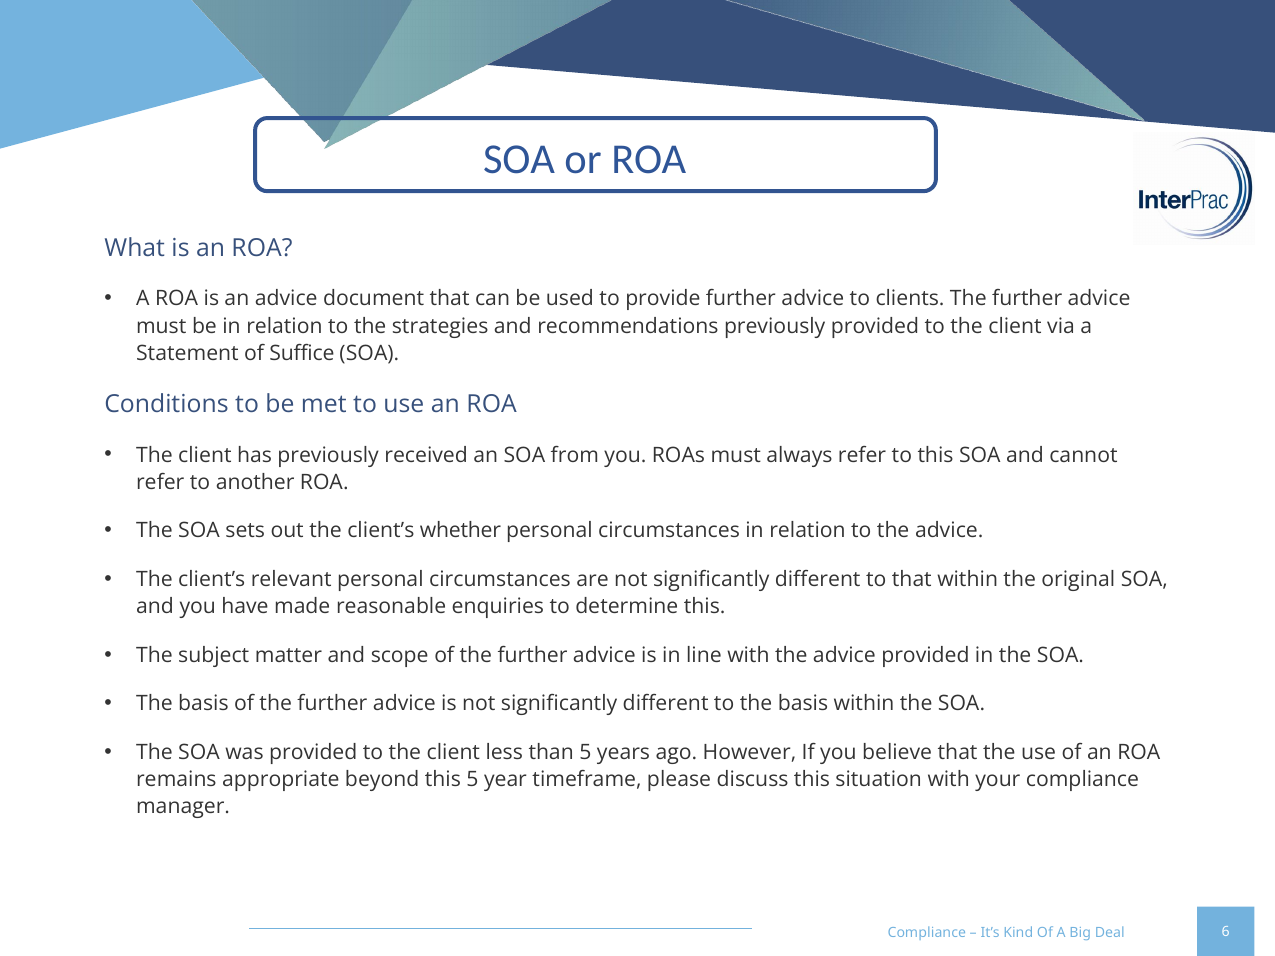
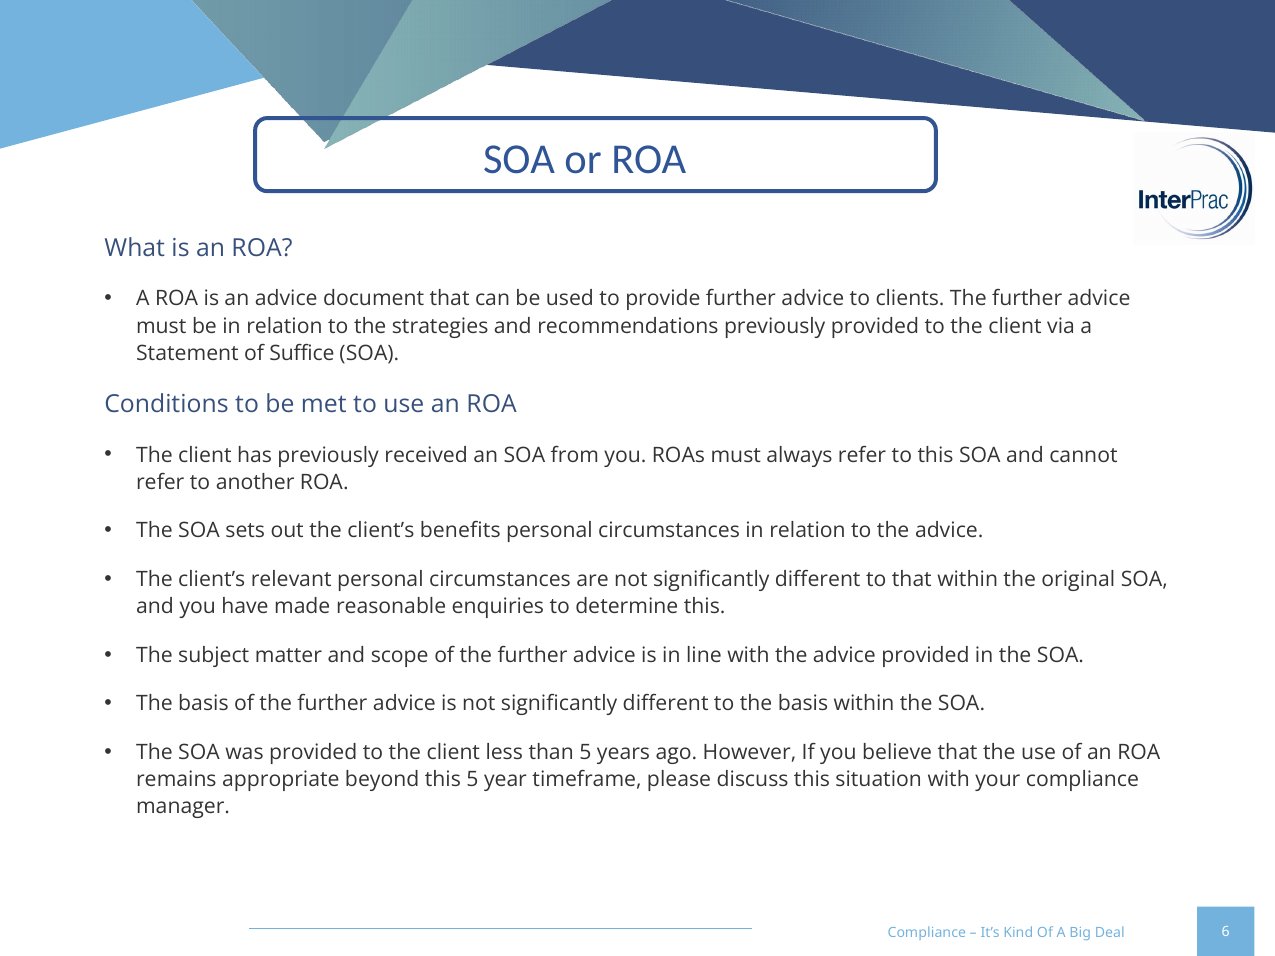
whether: whether -> benefits
